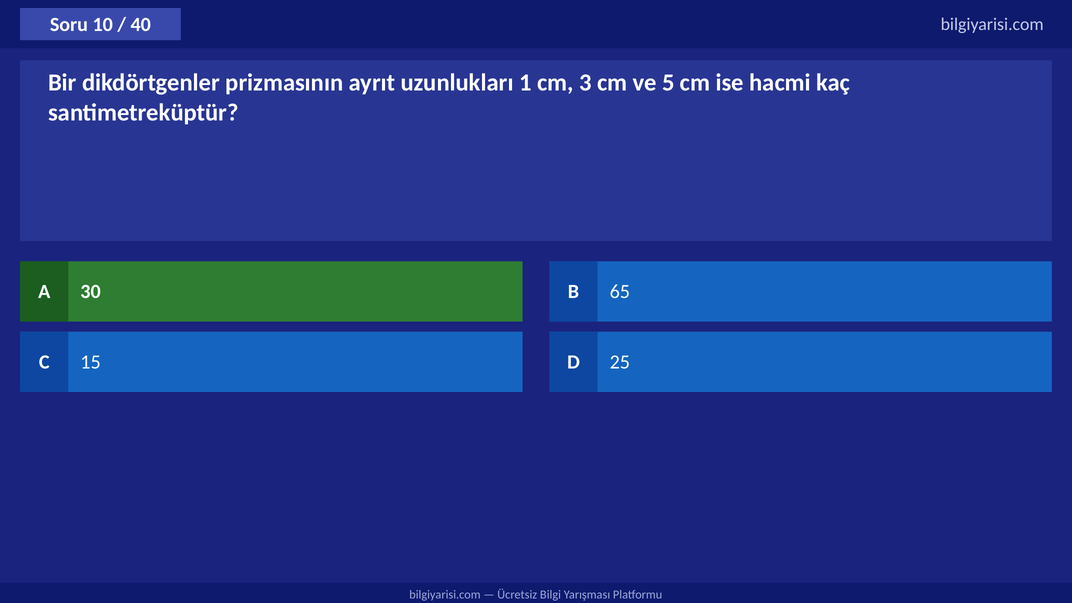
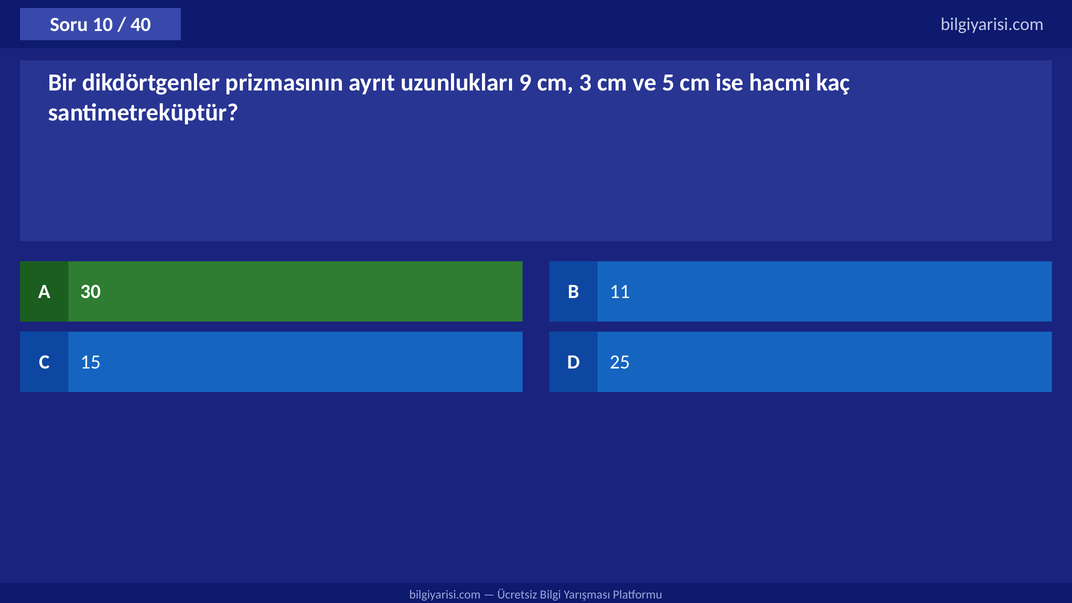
1: 1 -> 9
65: 65 -> 11
